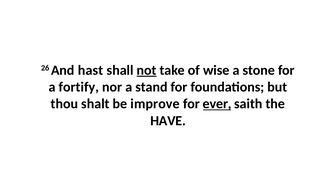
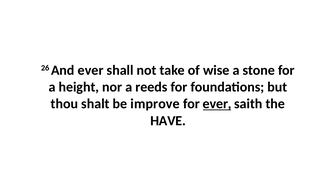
And hast: hast -> ever
not underline: present -> none
fortify: fortify -> height
stand: stand -> reeds
